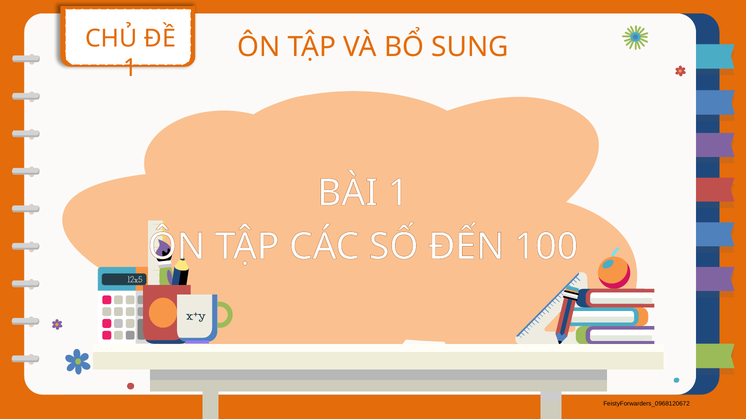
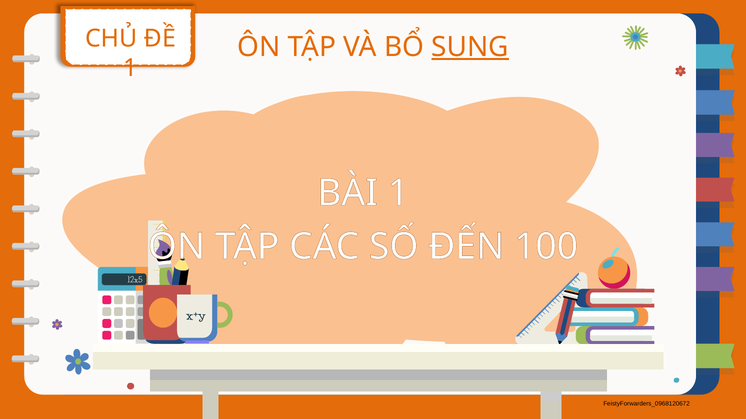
SUNG underline: none -> present
